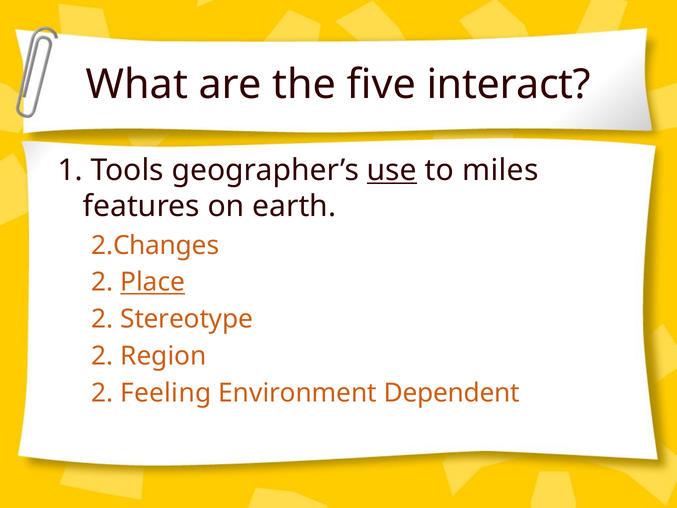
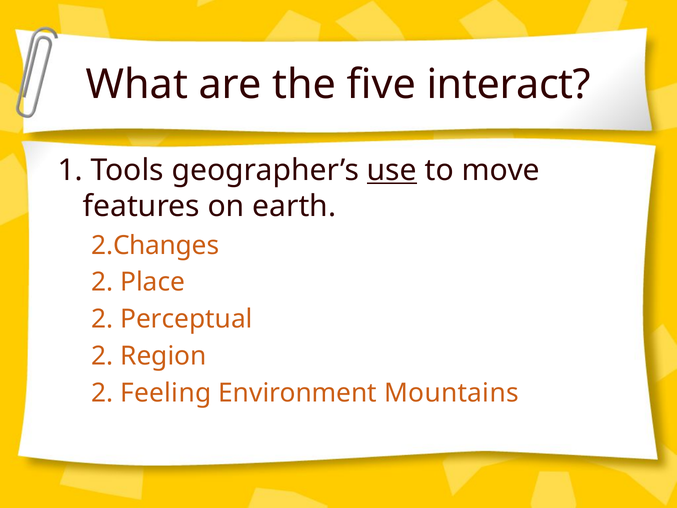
miles: miles -> move
Place underline: present -> none
Stereotype: Stereotype -> Perceptual
Dependent: Dependent -> Mountains
